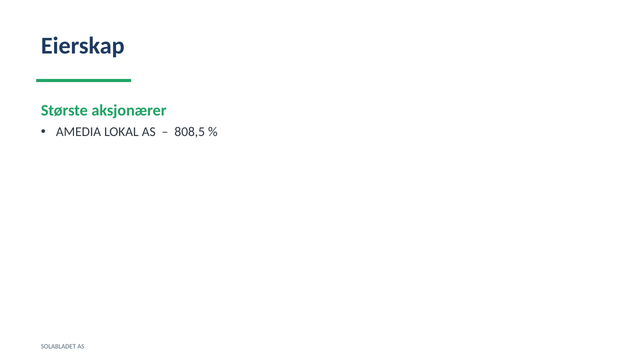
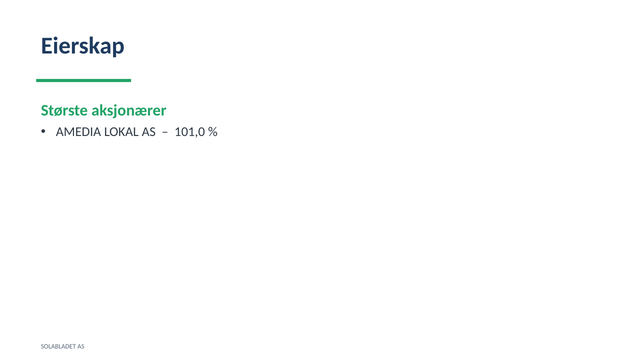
808,5: 808,5 -> 101,0
